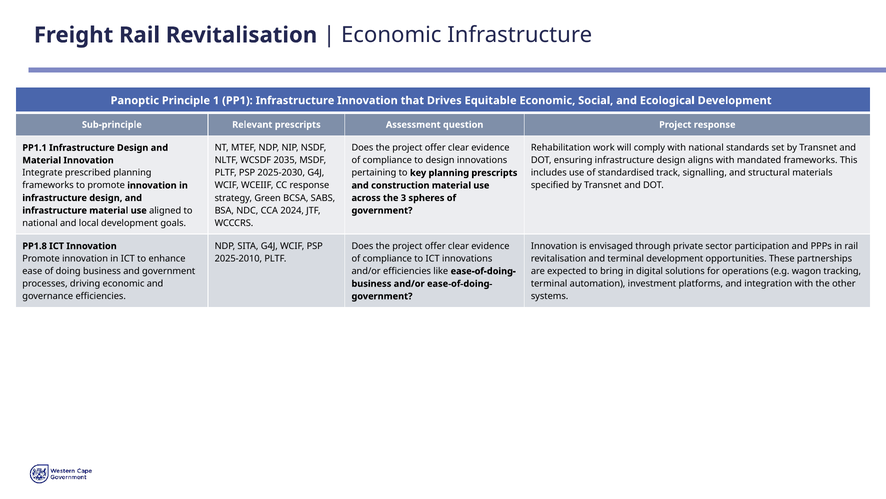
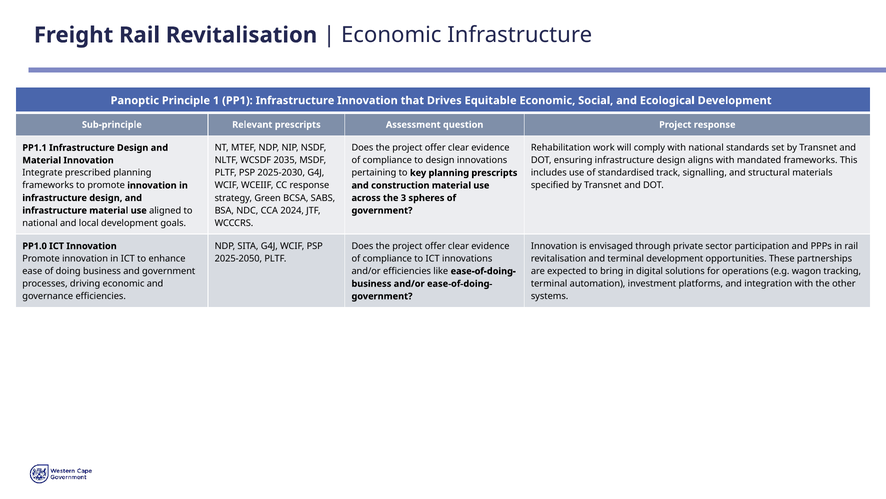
PP1.8: PP1.8 -> PP1.0
2025-2010: 2025-2010 -> 2025-2050
